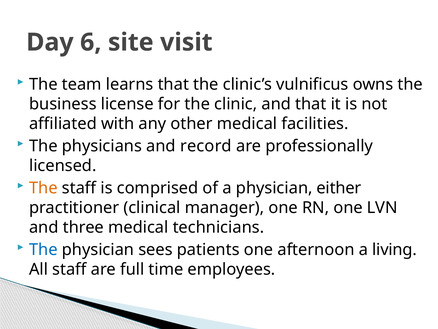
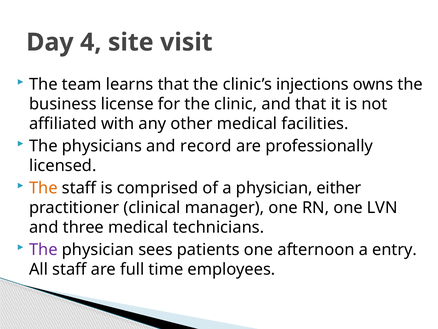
6: 6 -> 4
vulnificus: vulnificus -> injections
The at (43, 249) colour: blue -> purple
living: living -> entry
